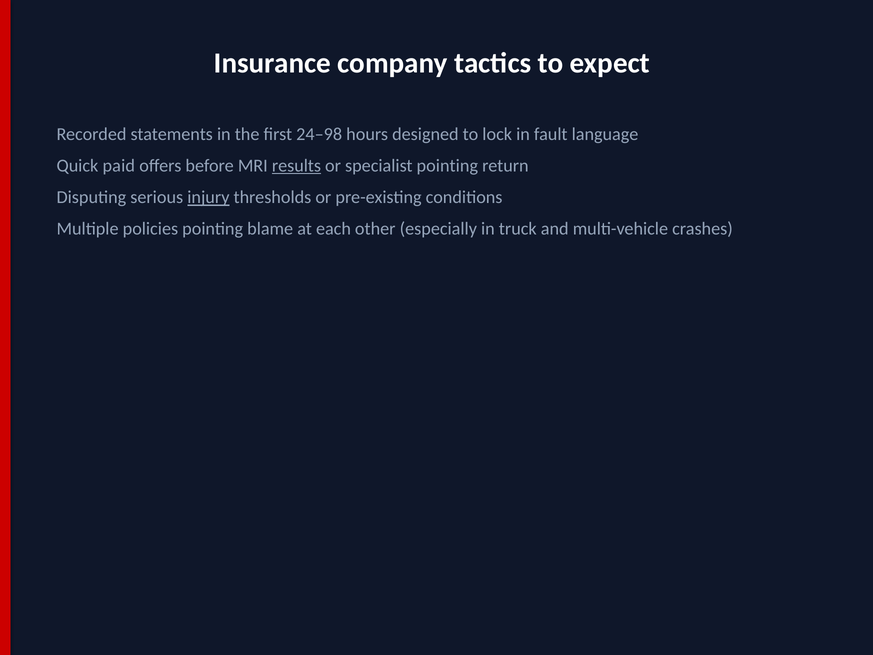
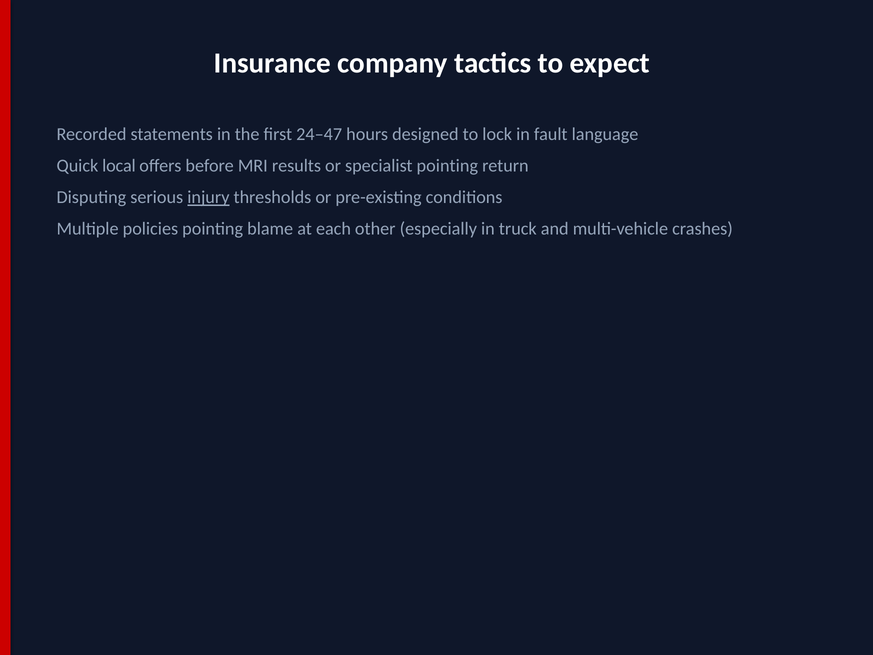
24–98: 24–98 -> 24–47
paid: paid -> local
results underline: present -> none
